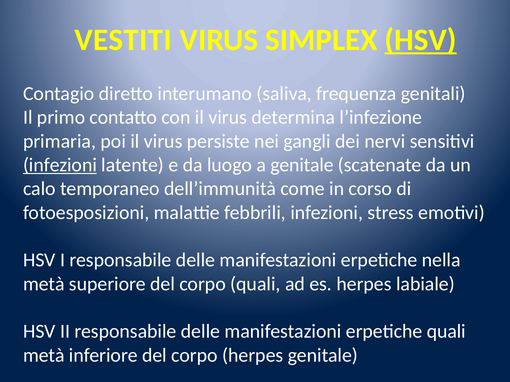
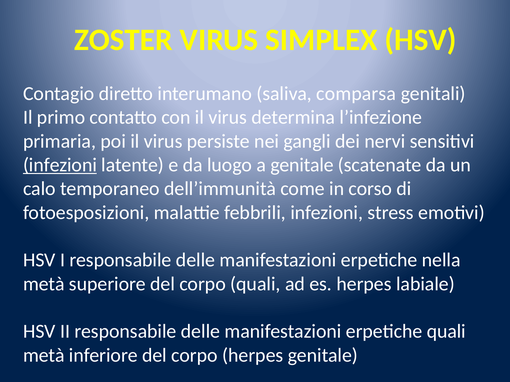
VESTITI: VESTITI -> ZOSTER
HSV at (421, 40) underline: present -> none
frequenza: frequenza -> comparsa
